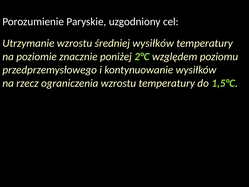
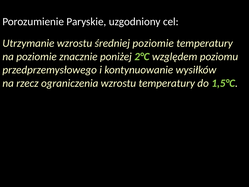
średniej wysiłków: wysiłków -> poziomie
